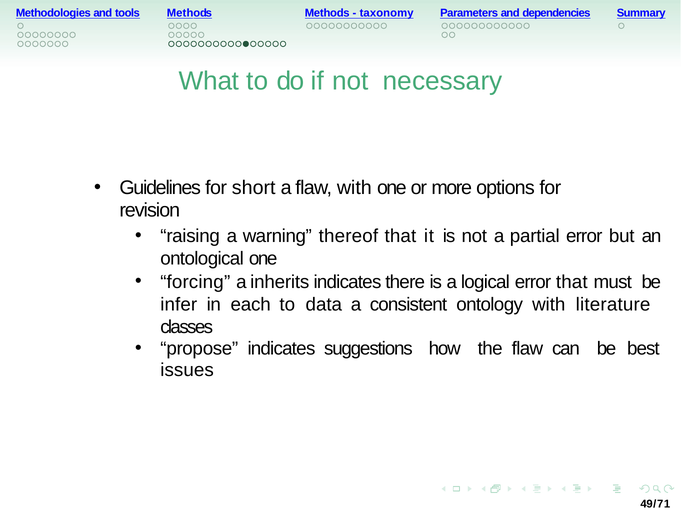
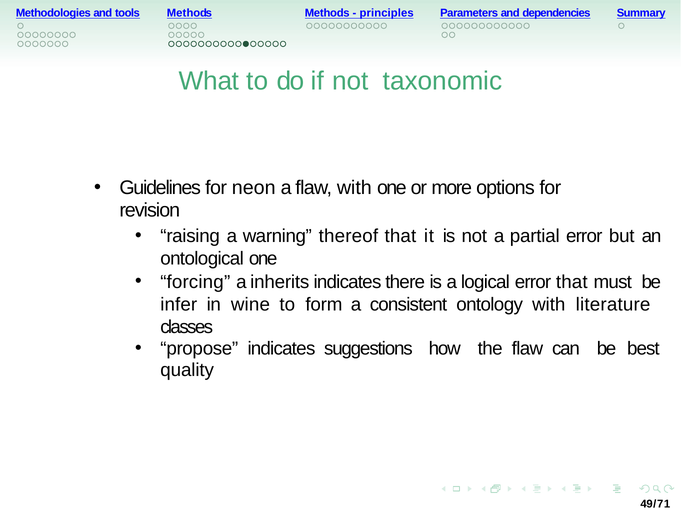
taxonomy: taxonomy -> principles
necessary: necessary -> taxonomic
short: short -> neon
each: each -> wine
data: data -> form
issues: issues -> quality
